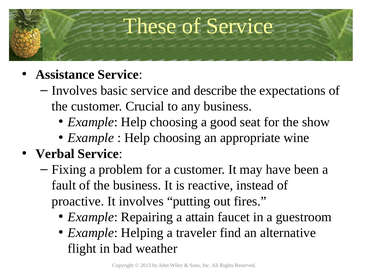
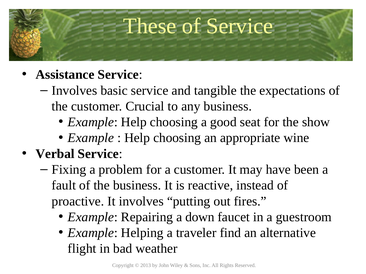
describe: describe -> tangible
attain: attain -> down
